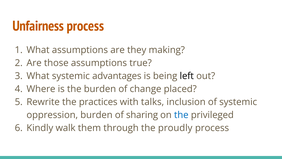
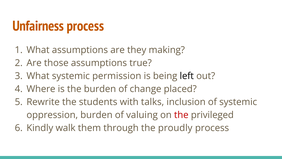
advantages: advantages -> permission
practices: practices -> students
sharing: sharing -> valuing
the at (181, 115) colour: blue -> red
